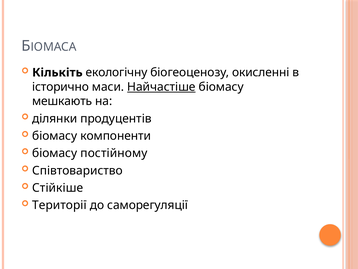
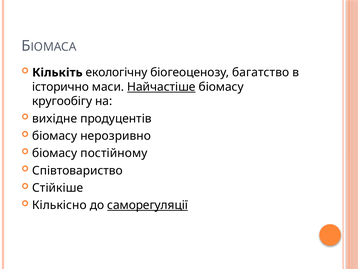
окисленні: окисленні -> багатство
мешкають: мешкають -> кругообігу
ділянки: ділянки -> вихідне
компоненти: компоненти -> нерозривно
Території: Території -> Кількісно
саморегуляції underline: none -> present
